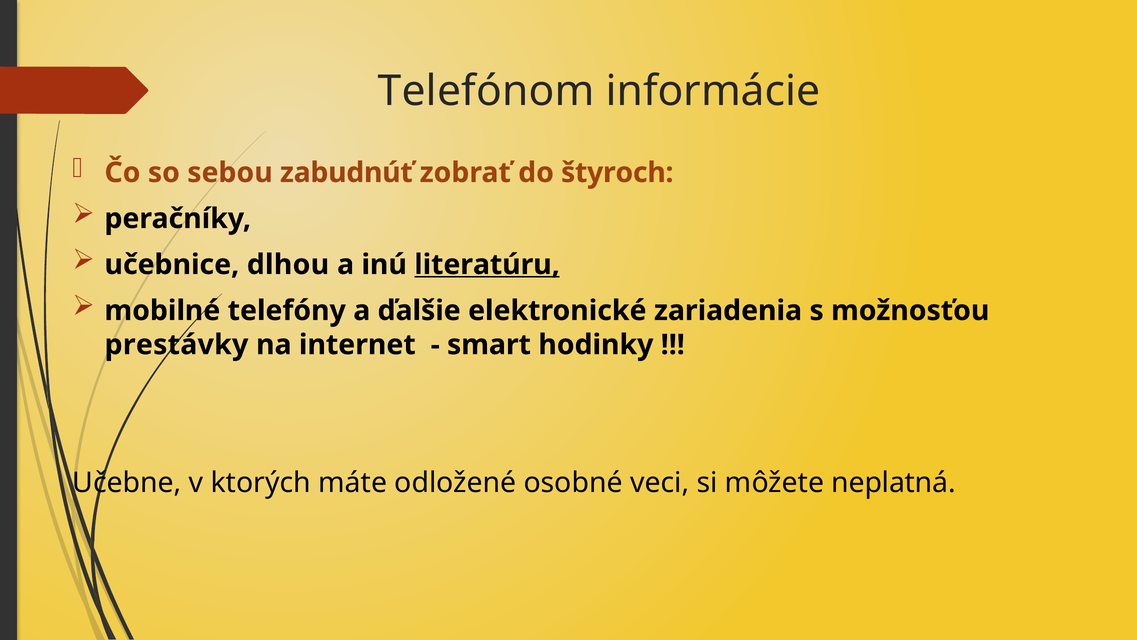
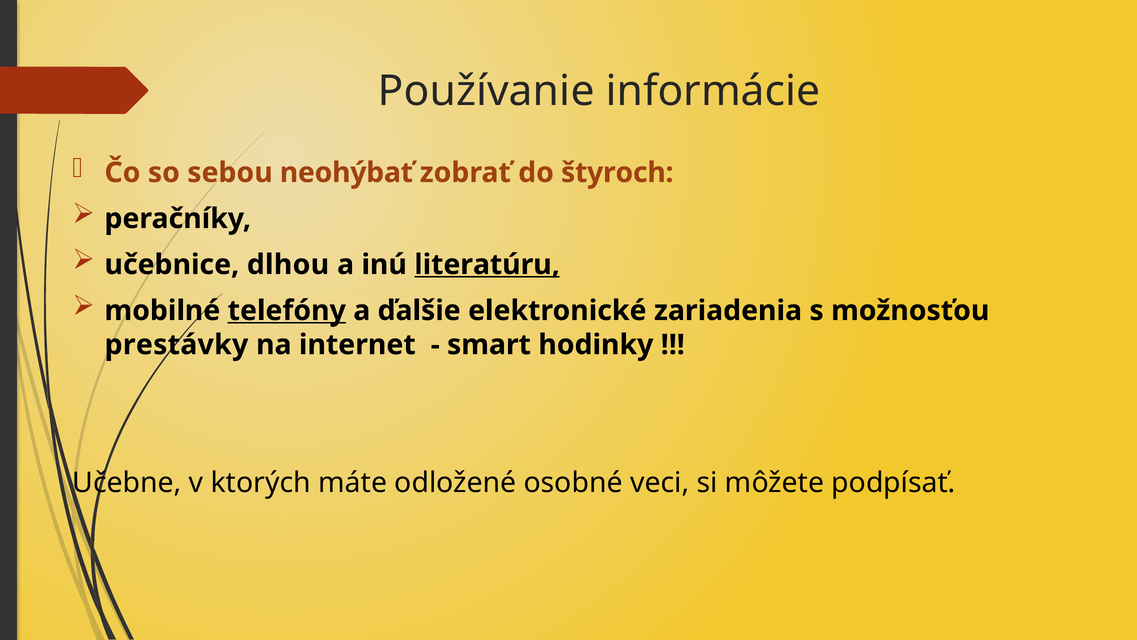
Telefónom: Telefónom -> Používanie
zabudnúť: zabudnúť -> neohýbať
telefóny underline: none -> present
neplatná: neplatná -> podpísať
